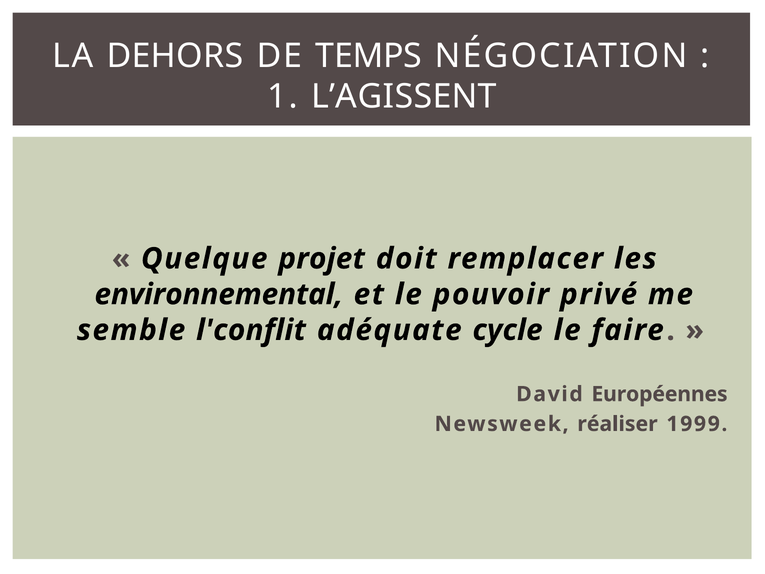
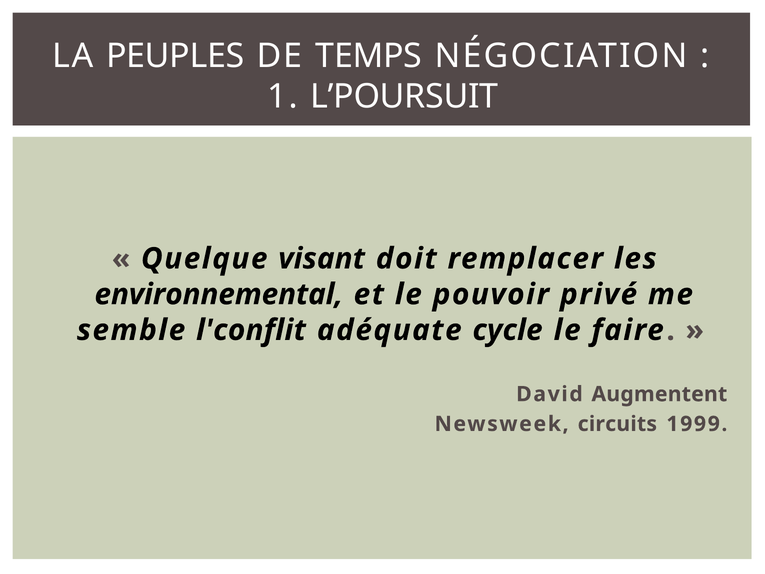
DEHORS: DEHORS -> PEUPLES
L’AGISSENT: L’AGISSENT -> L’POURSUIT
projet: projet -> visant
Européennes: Européennes -> Augmentent
réaliser: réaliser -> circuits
